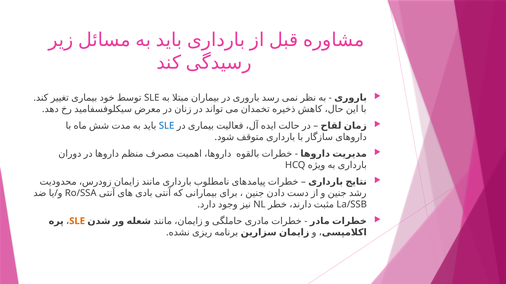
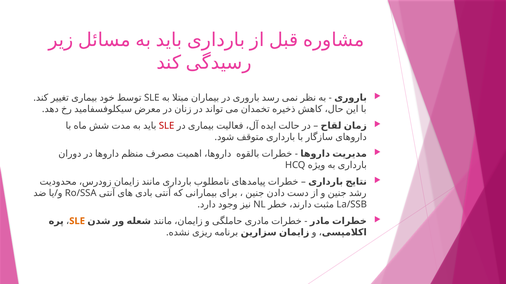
SLE at (167, 126) colour: blue -> red
